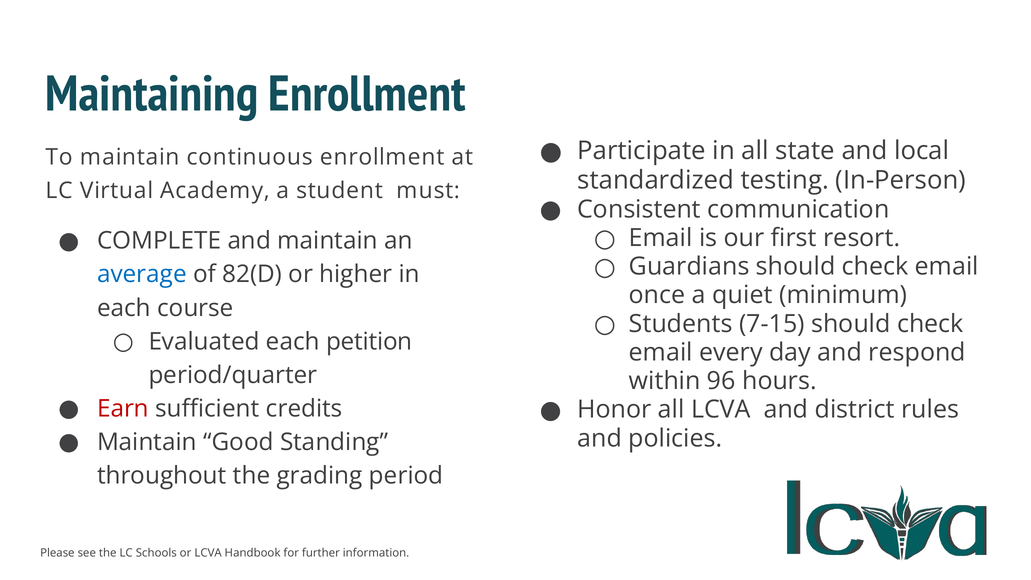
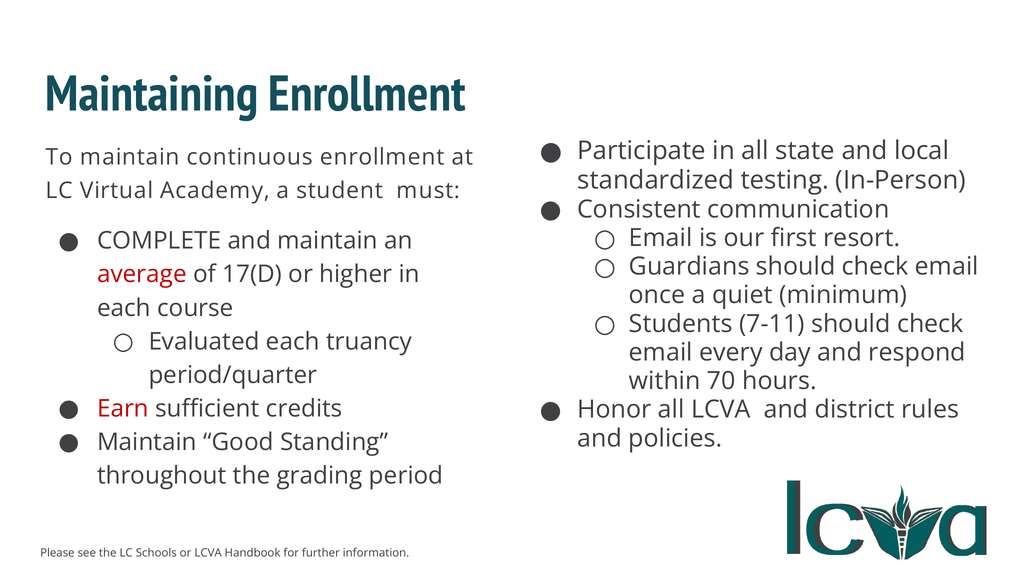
average colour: blue -> red
82(D: 82(D -> 17(D
7-15: 7-15 -> 7-11
petition: petition -> truancy
96: 96 -> 70
